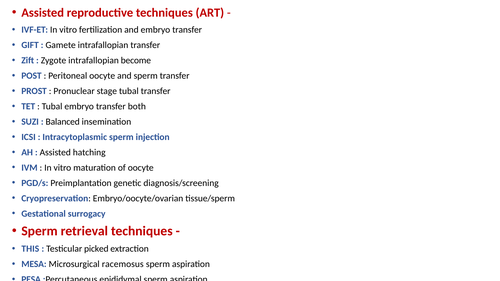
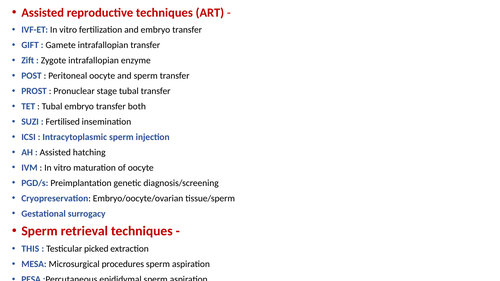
become: become -> enzyme
Balanced: Balanced -> Fertilised
racemosus: racemosus -> procedures
